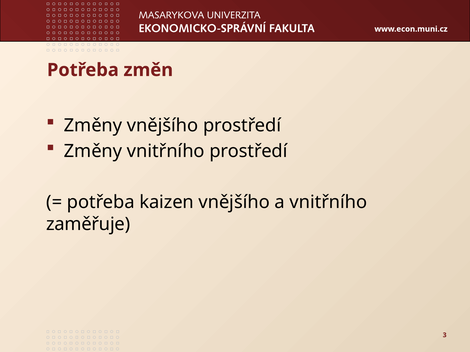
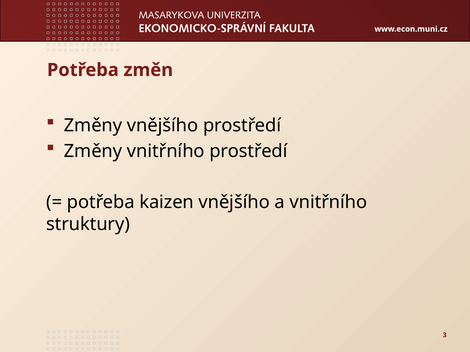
zaměřuje: zaměřuje -> struktury
